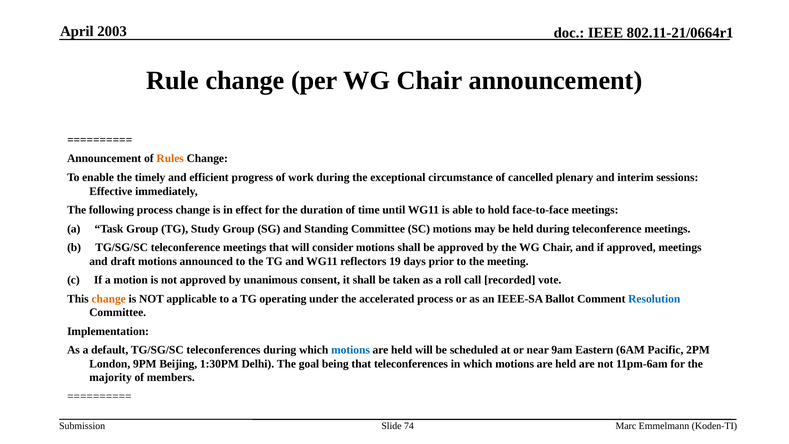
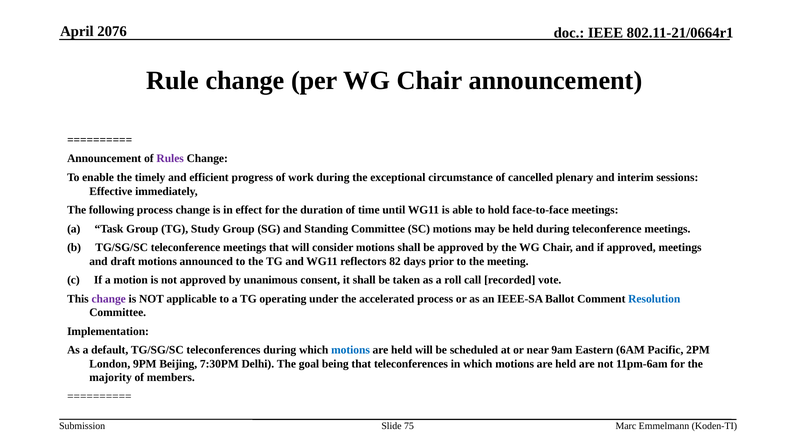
2003: 2003 -> 2076
Rules colour: orange -> purple
19: 19 -> 82
change at (109, 299) colour: orange -> purple
1:30PM: 1:30PM -> 7:30PM
74: 74 -> 75
